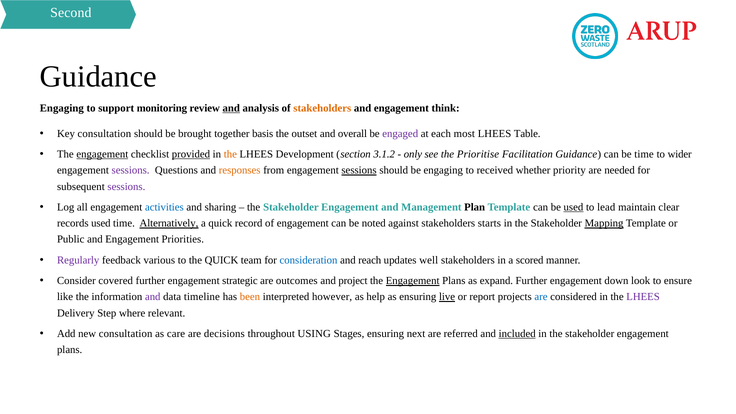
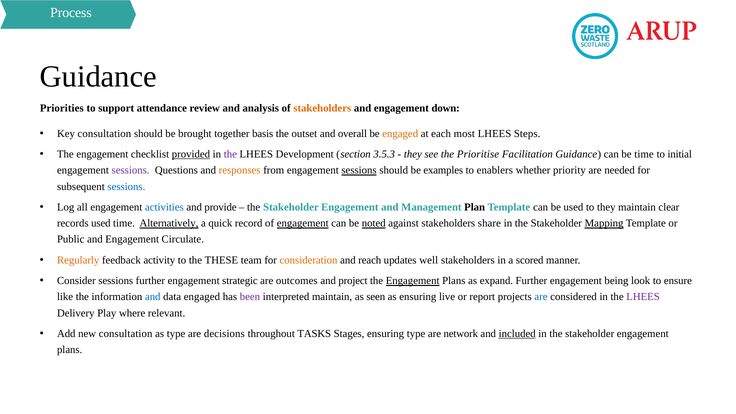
Second: Second -> Process
Engaging at (62, 108): Engaging -> Priorities
monitoring: monitoring -> attendance
and at (231, 108) underline: present -> none
think: think -> down
engaged at (400, 134) colour: purple -> orange
Table: Table -> Steps
engagement at (102, 154) underline: present -> none
the at (230, 154) colour: orange -> purple
3.1.2: 3.1.2 -> 3.5.3
only at (413, 154): only -> they
wider: wider -> initial
be engaging: engaging -> examples
received: received -> enablers
sessions at (126, 187) colour: purple -> blue
sharing: sharing -> provide
used at (573, 207) underline: present -> none
to lead: lead -> they
engagement at (303, 223) underline: none -> present
noted underline: none -> present
starts: starts -> share
Priorities: Priorities -> Circulate
Regularly colour: purple -> orange
various: various -> activity
the QUICK: QUICK -> THESE
consideration colour: blue -> orange
Consider covered: covered -> sessions
down: down -> being
and at (153, 297) colour: purple -> blue
data timeline: timeline -> engaged
been colour: orange -> purple
interpreted however: however -> maintain
help: help -> seen
live underline: present -> none
Step: Step -> Play
as care: care -> type
USING: USING -> TASKS
ensuring next: next -> type
referred: referred -> network
